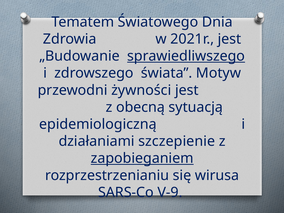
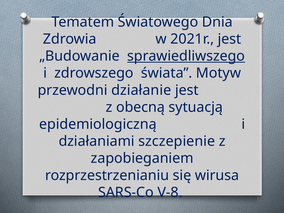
żywności: żywności -> działanie
zapobieganiem underline: present -> none
V-9: V-9 -> V-8
